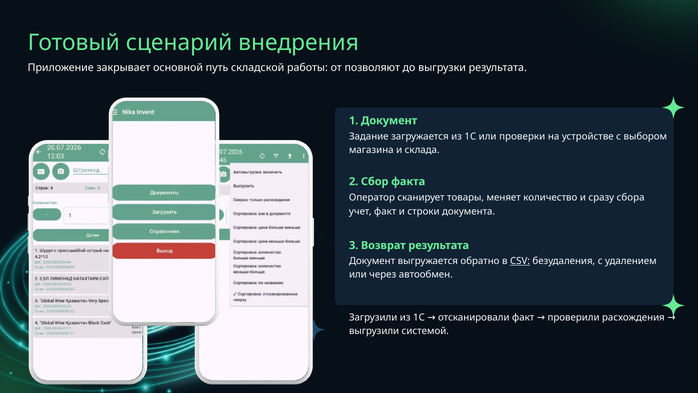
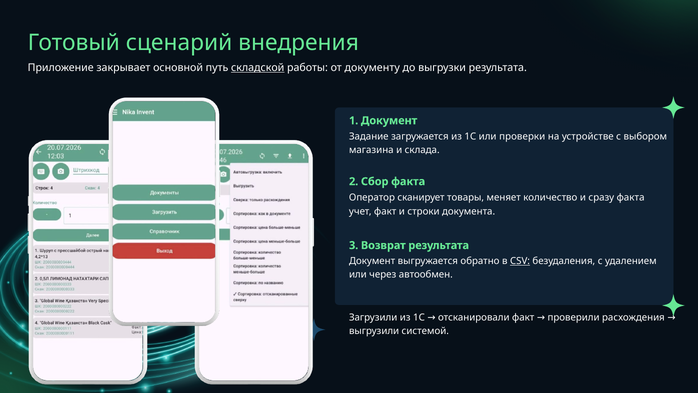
складской underline: none -> present
позволяют: позволяют -> документу
сразу сбора: сбора -> факта
